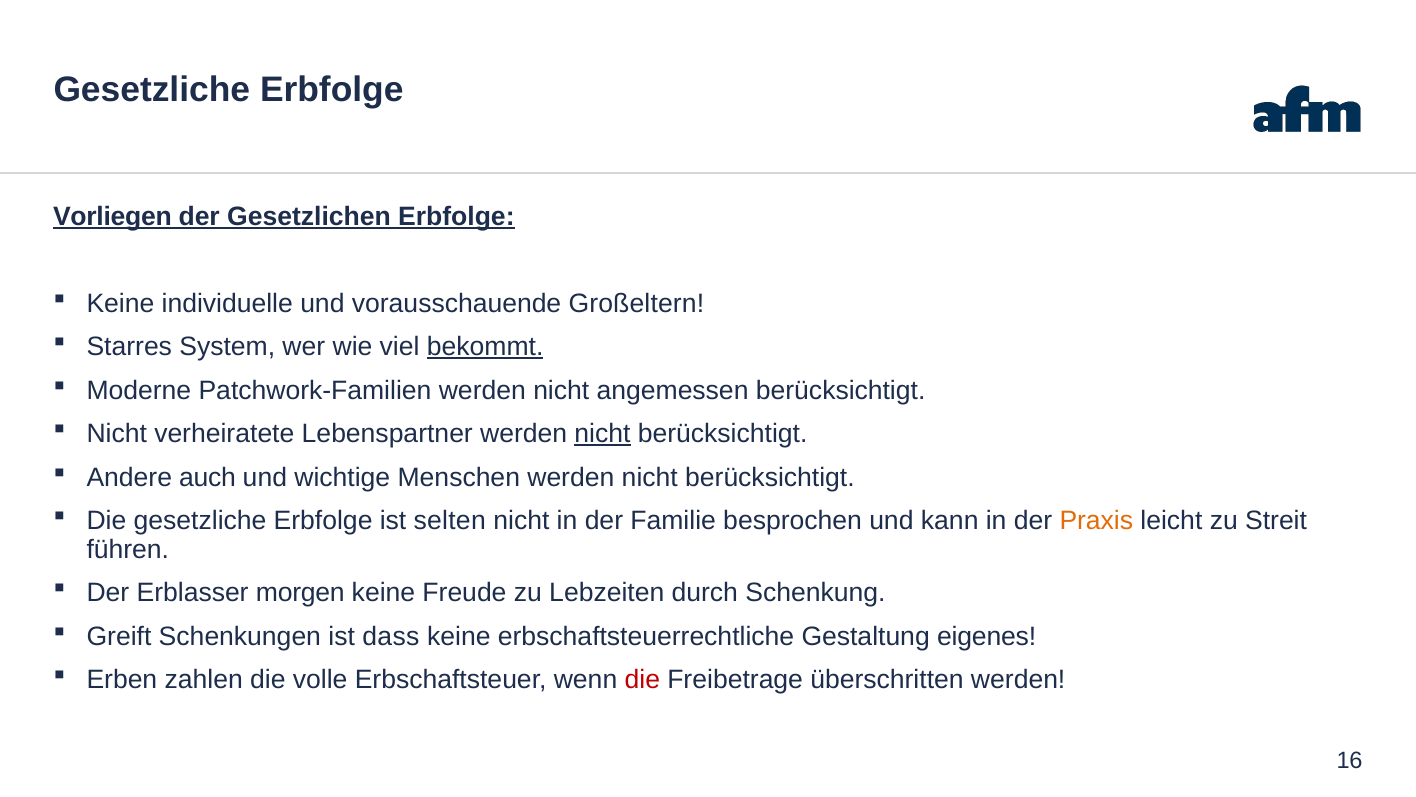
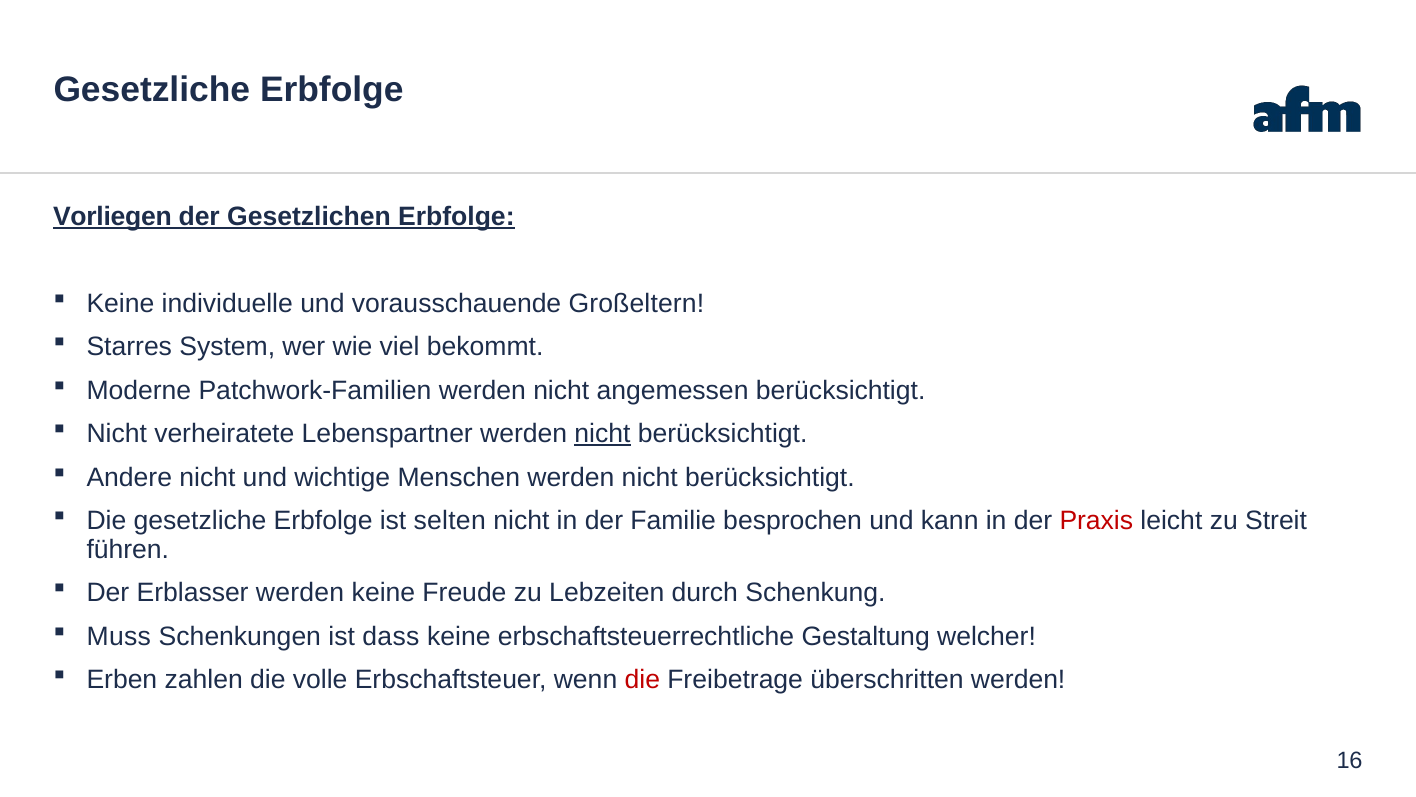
bekommt underline: present -> none
Andere auch: auch -> nicht
Praxis colour: orange -> red
Erblasser morgen: morgen -> werden
Greift: Greift -> Muss
eigenes: eigenes -> welcher
